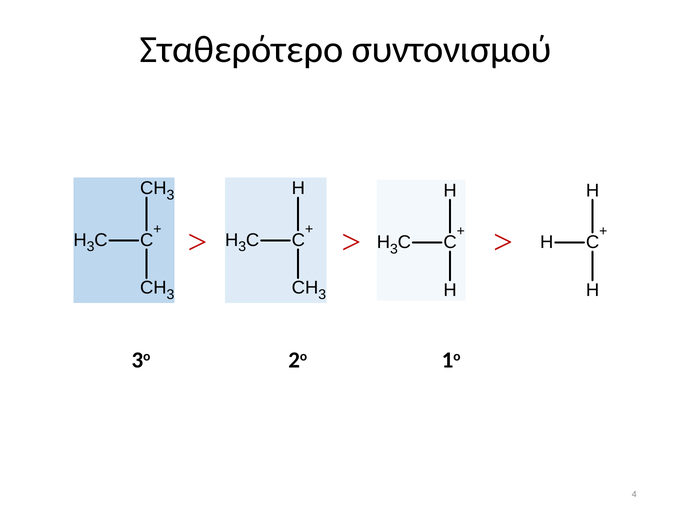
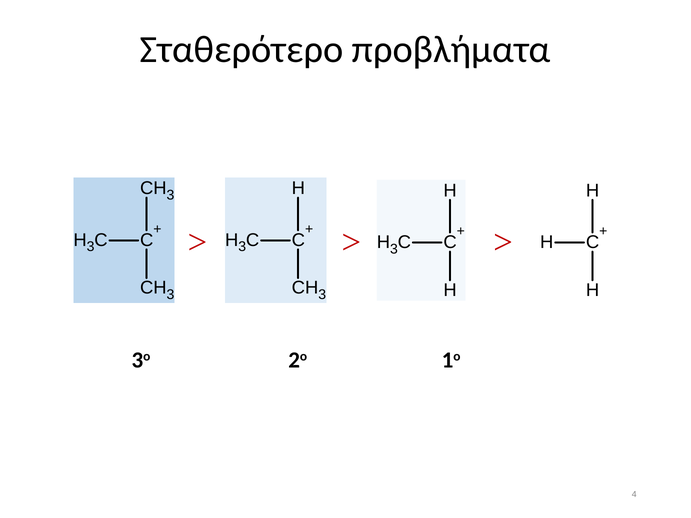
συντονισμού: συντονισμού -> προβλήματα
